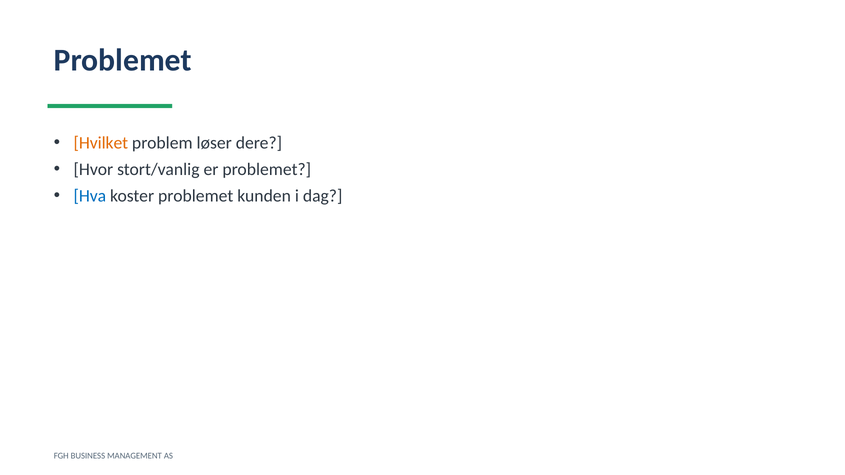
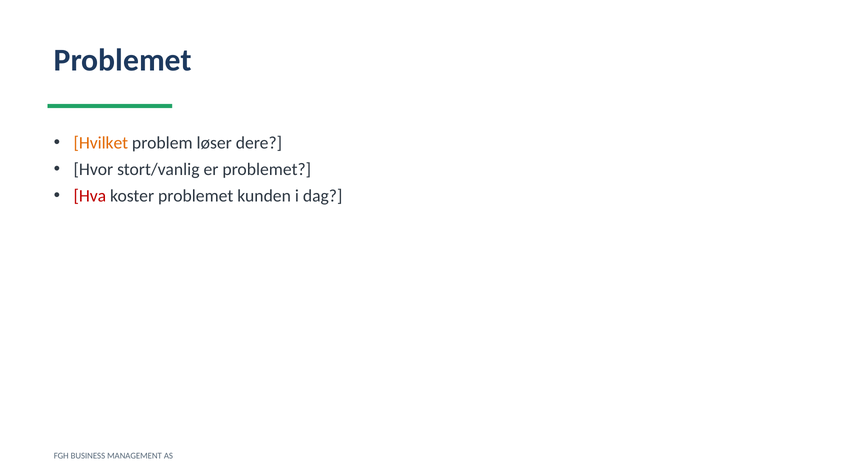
Hva colour: blue -> red
